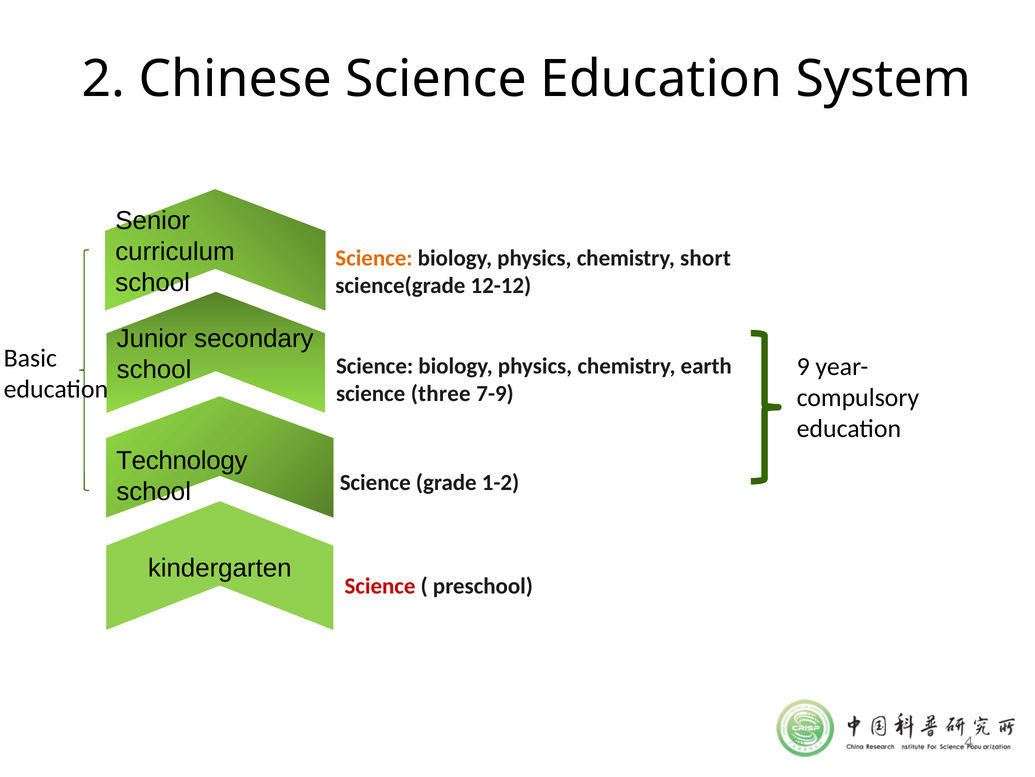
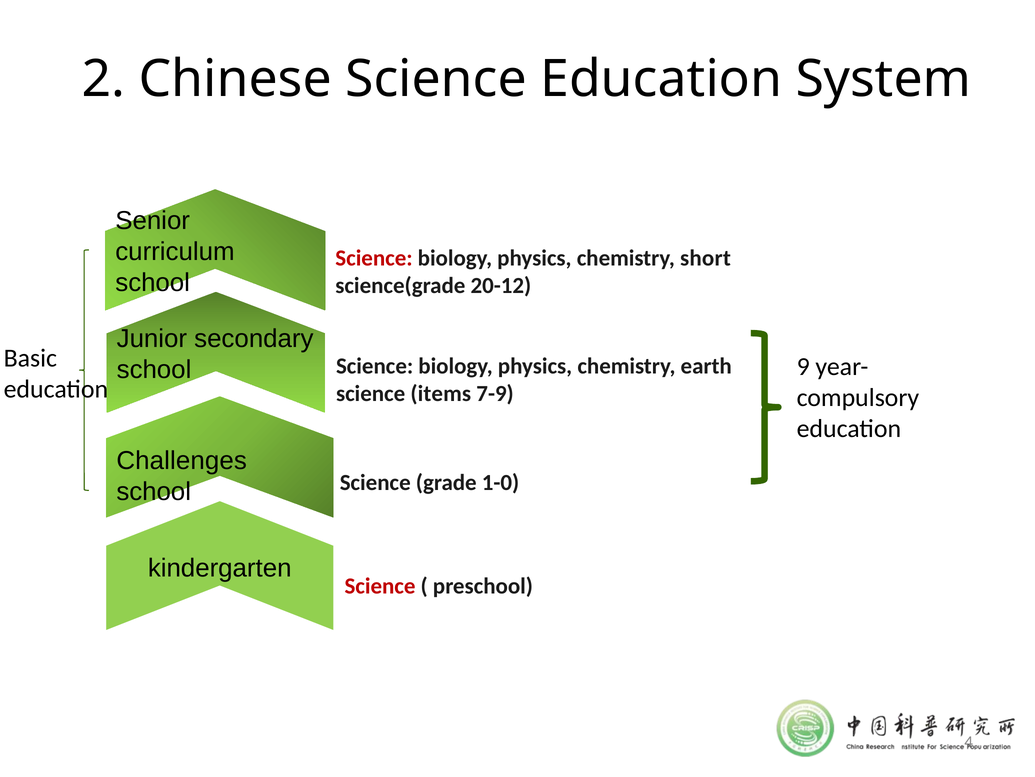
Science at (374, 258) colour: orange -> red
12-12: 12-12 -> 20-12
three: three -> items
Technology: Technology -> Challenges
1-2: 1-2 -> 1-0
